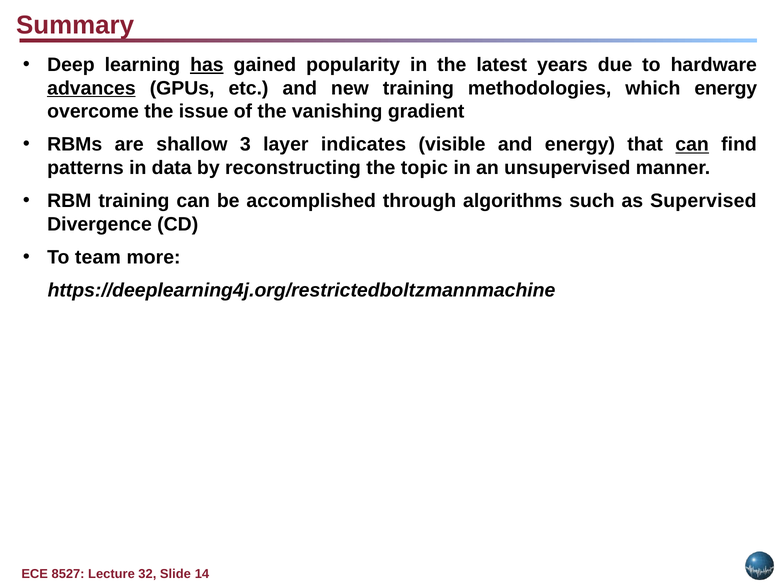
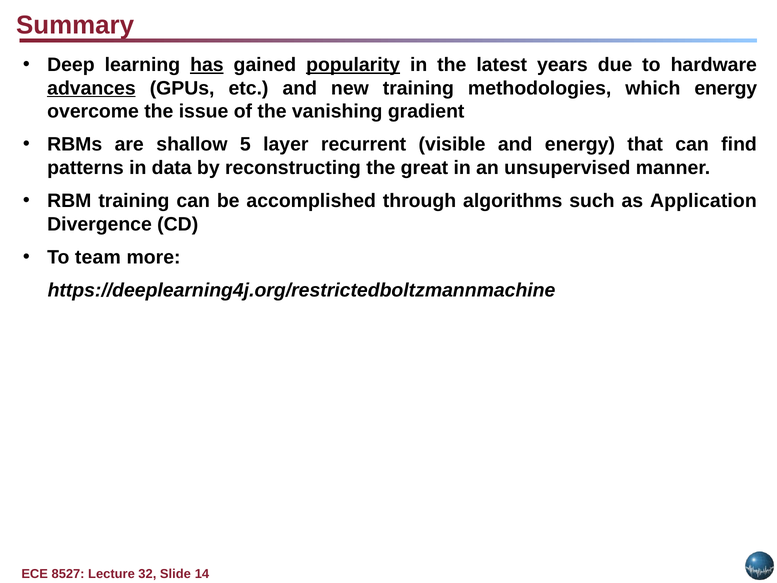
popularity underline: none -> present
3: 3 -> 5
indicates: indicates -> recurrent
can at (692, 144) underline: present -> none
topic: topic -> great
Supervised: Supervised -> Application
